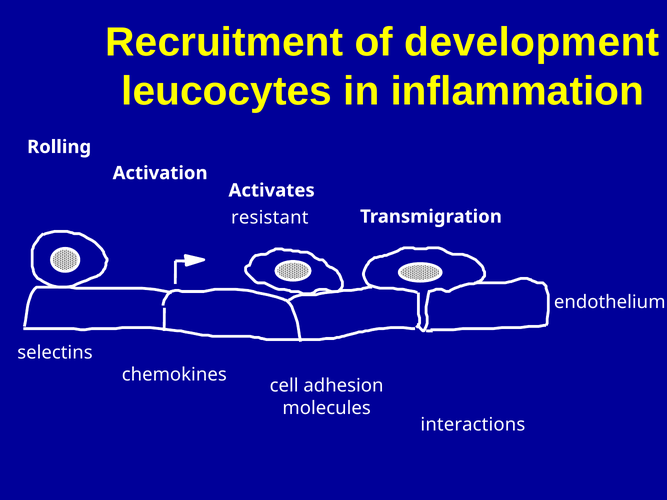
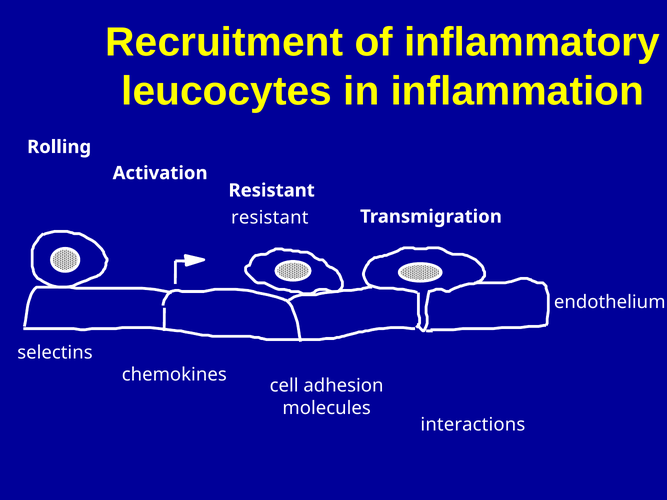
development: development -> inflammatory
Activates at (272, 191): Activates -> Resistant
